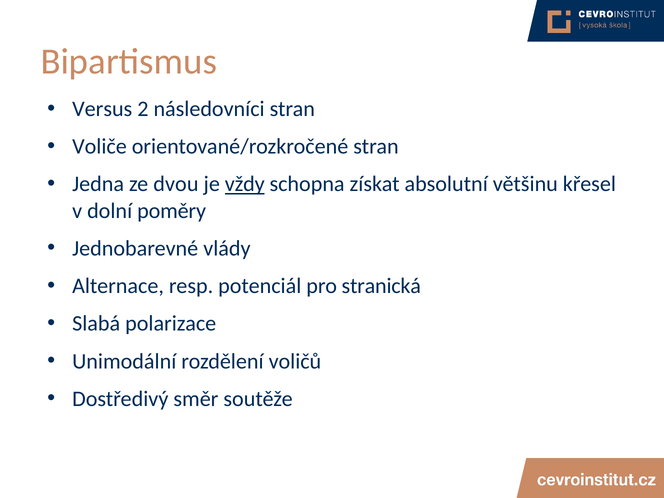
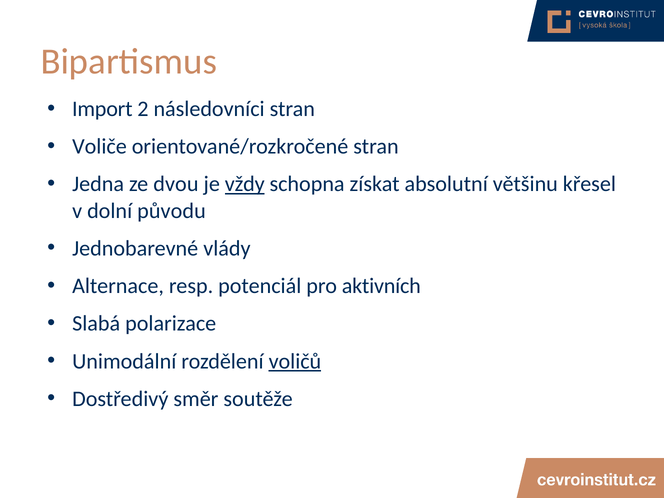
Versus: Versus -> Import
poměry: poměry -> původu
stranická: stranická -> aktivních
voličů underline: none -> present
